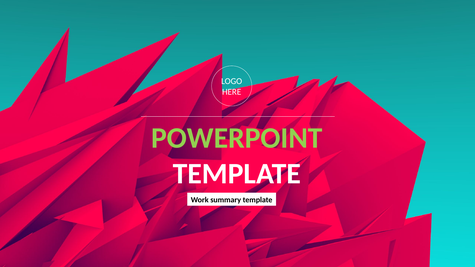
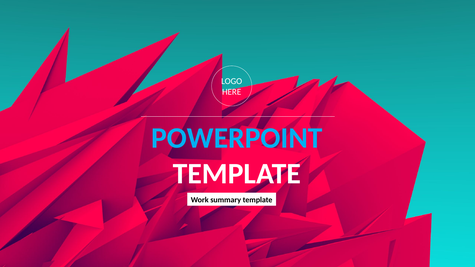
POWERPOINT colour: light green -> light blue
